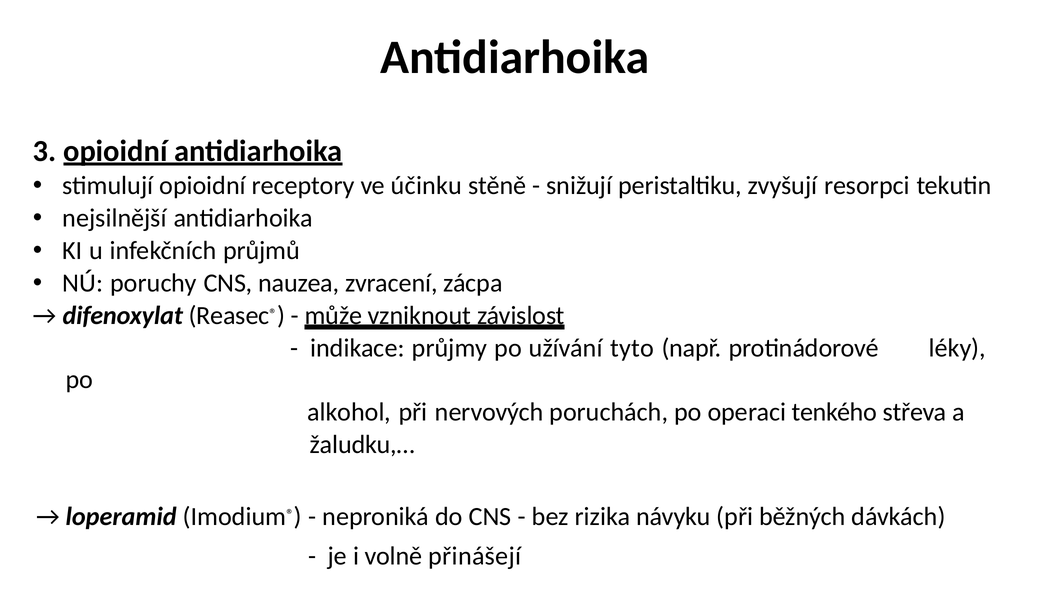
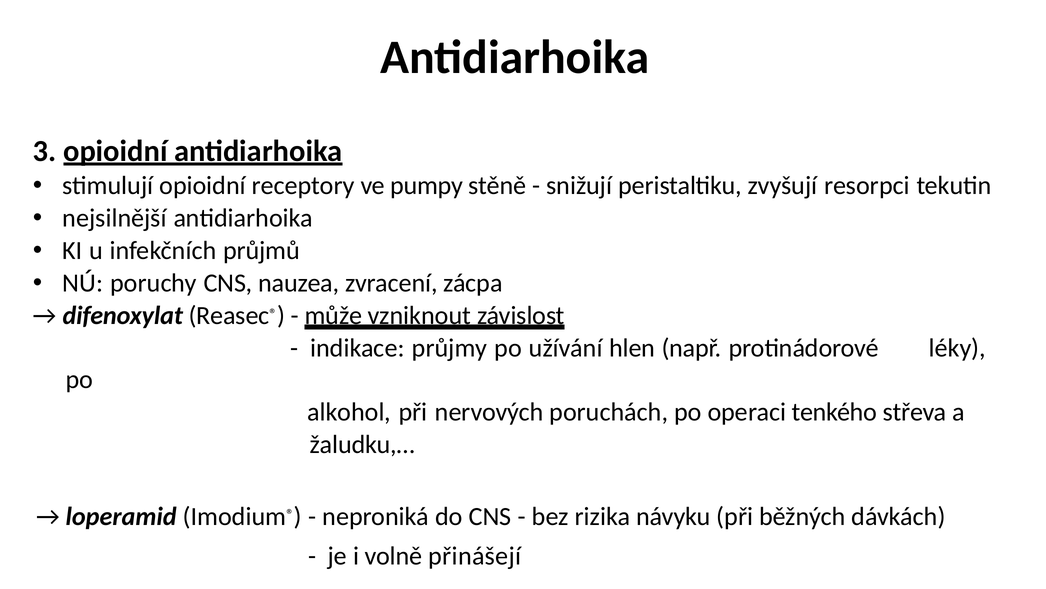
účinku: účinku -> pumpy
tyto: tyto -> hlen
